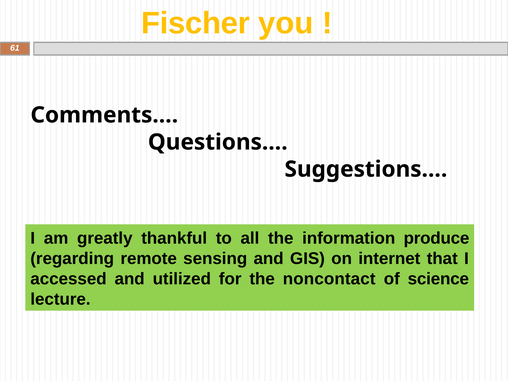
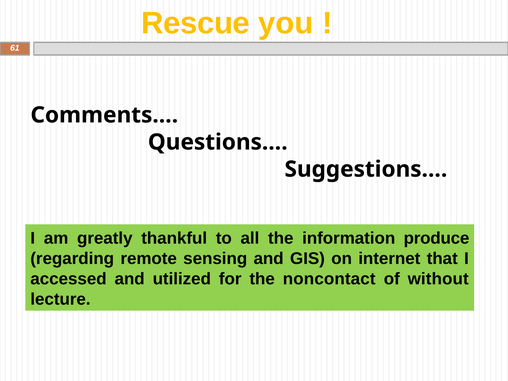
Fischer: Fischer -> Rescue
science: science -> without
